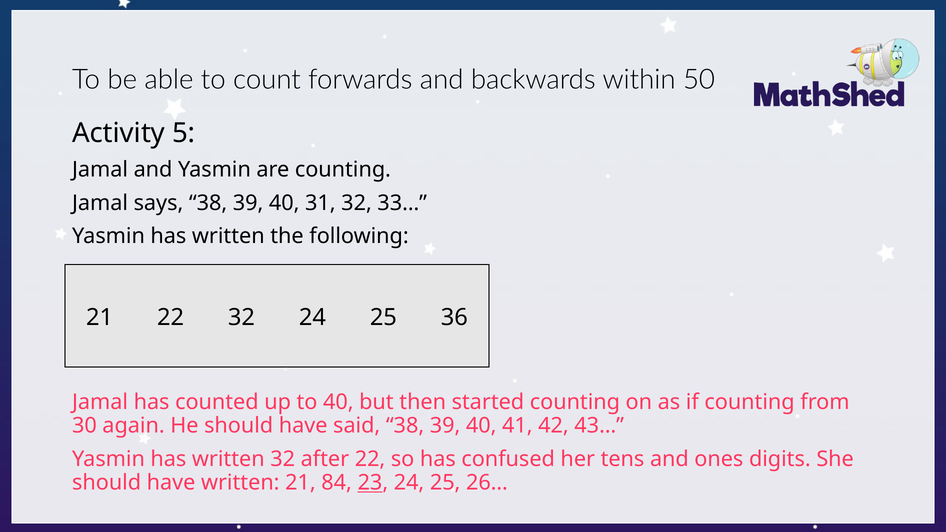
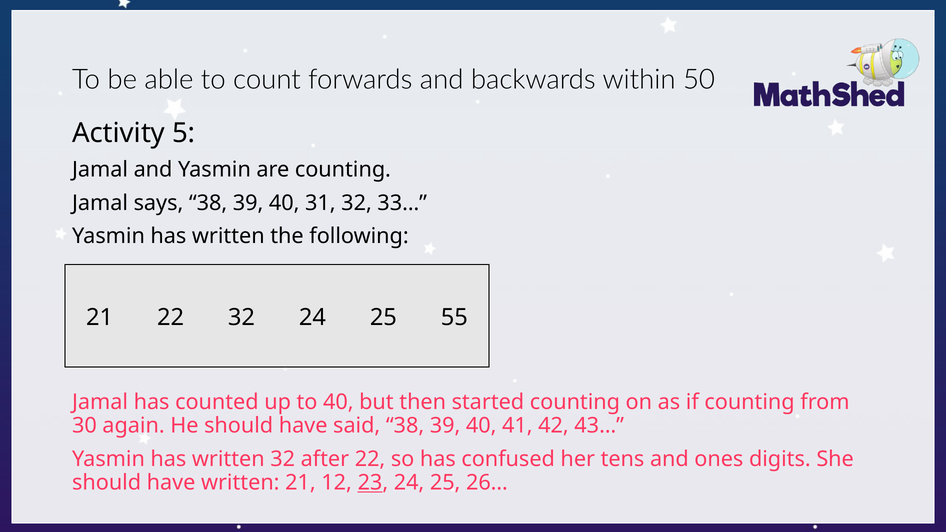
36: 36 -> 55
84: 84 -> 12
